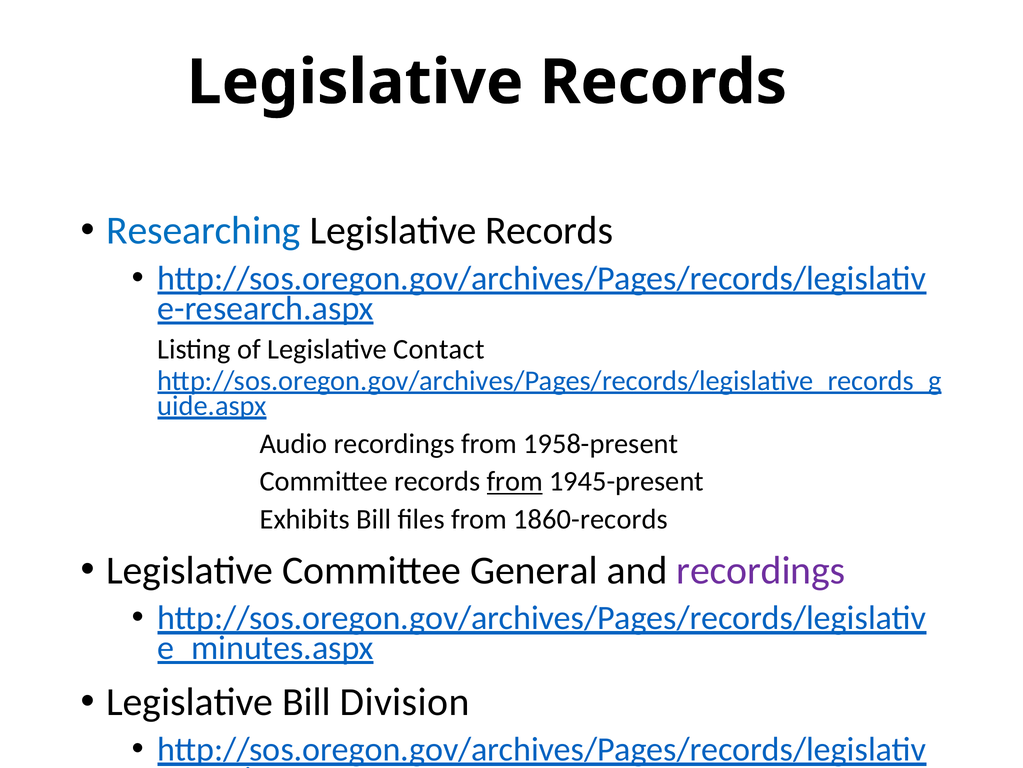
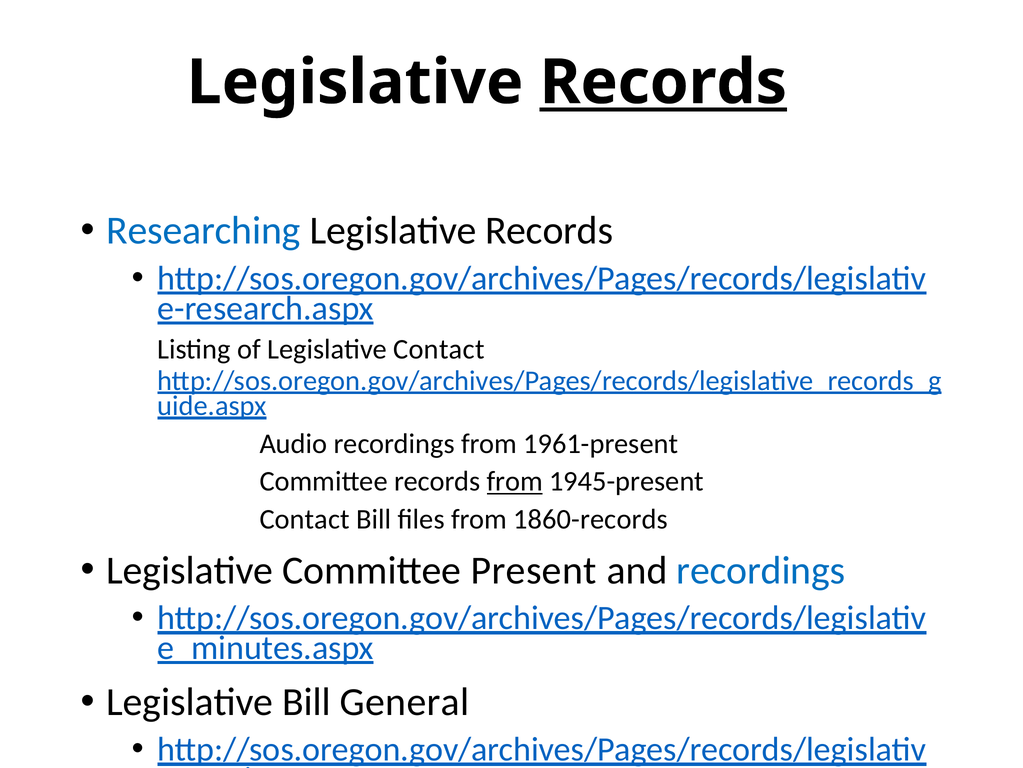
Records at (663, 82) underline: none -> present
1958-present: 1958-present -> 1961-present
Exhibits at (305, 519): Exhibits -> Contact
General: General -> Present
recordings at (761, 570) colour: purple -> blue
Division: Division -> General
